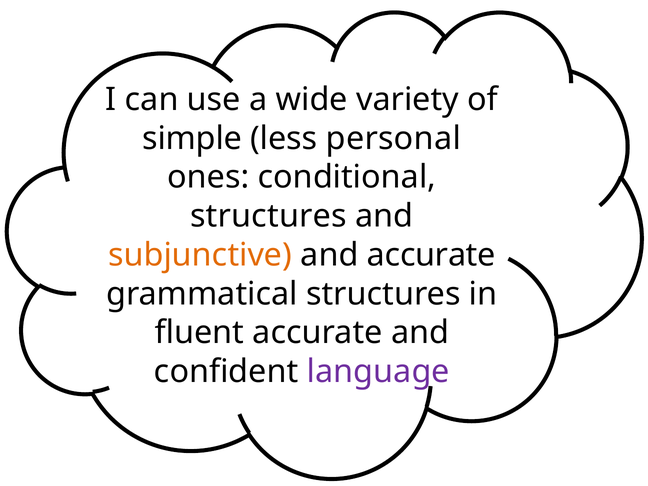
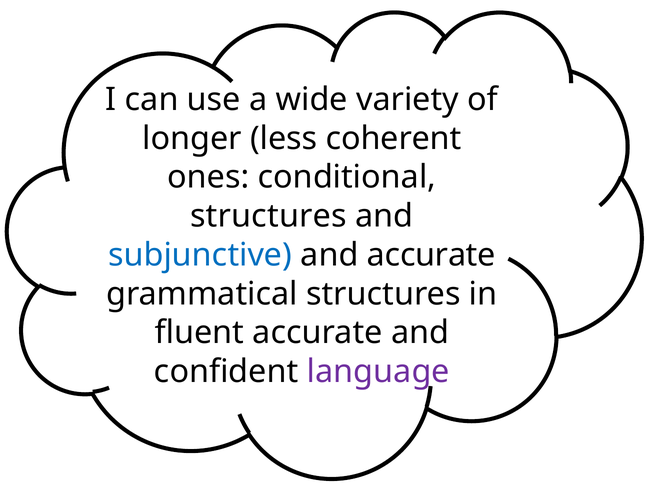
simple: simple -> longer
personal: personal -> coherent
subjunctive colour: orange -> blue
